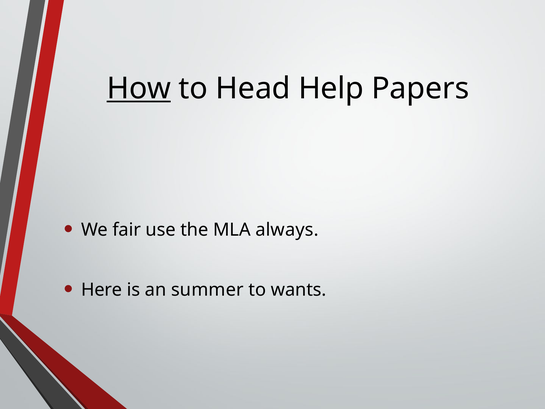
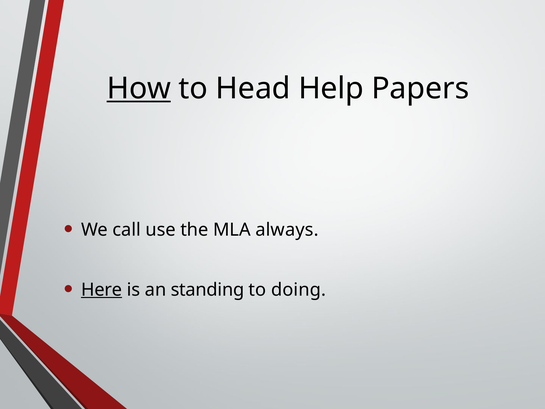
fair: fair -> call
Here underline: none -> present
summer: summer -> standing
wants: wants -> doing
